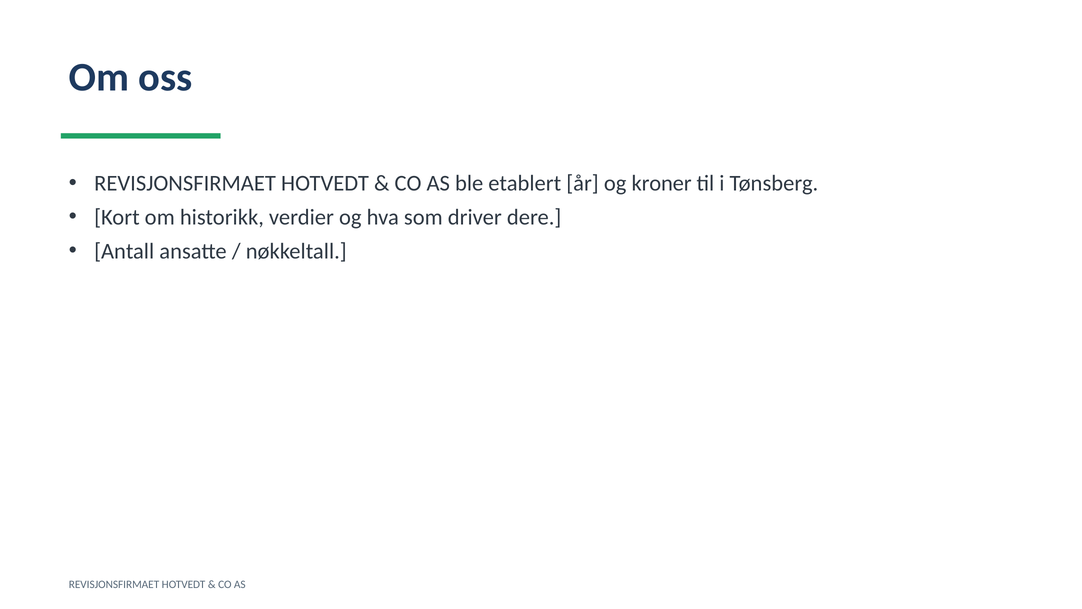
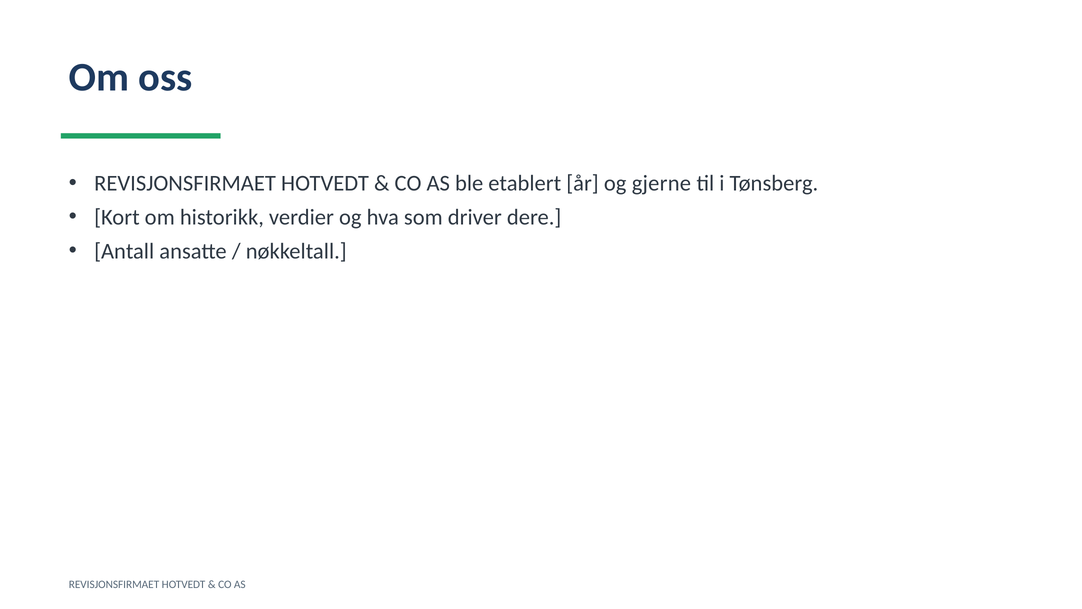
kroner: kroner -> gjerne
